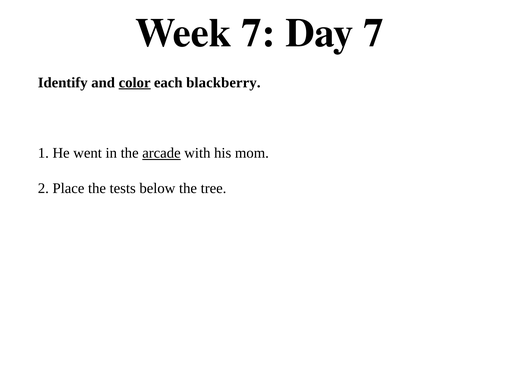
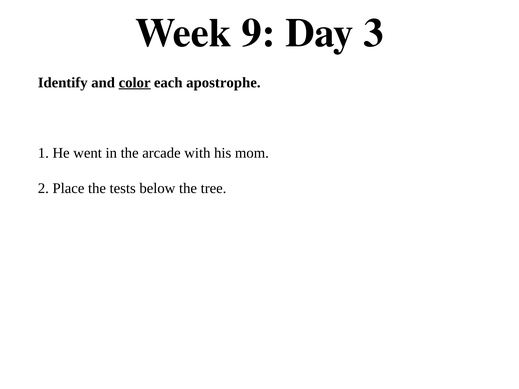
Week 7: 7 -> 9
Day 7: 7 -> 3
blackberry: blackberry -> apostrophe
arcade underline: present -> none
